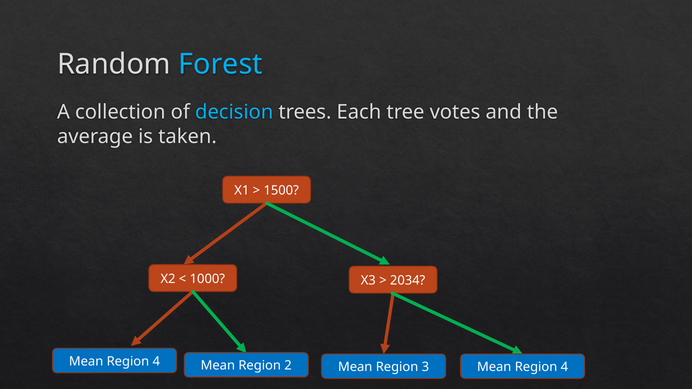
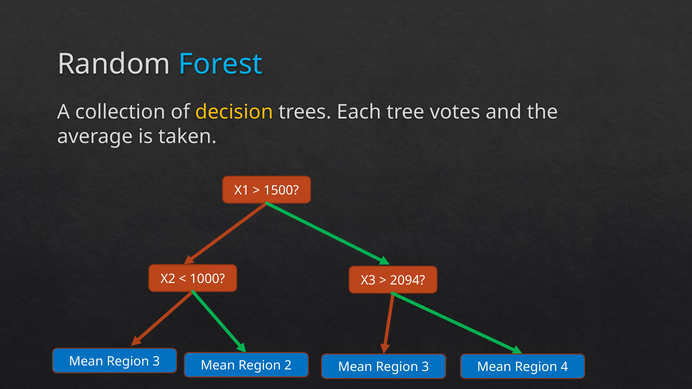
decision colour: light blue -> yellow
2034: 2034 -> 2094
4 at (156, 362): 4 -> 3
